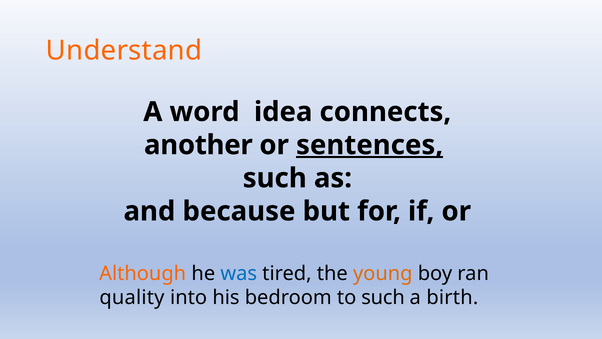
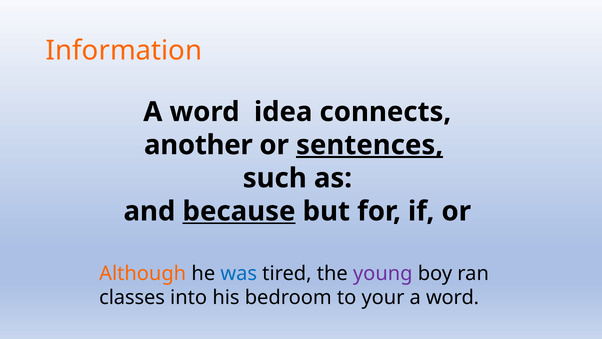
Understand: Understand -> Information
because underline: none -> present
young colour: orange -> purple
quality: quality -> classes
to such: such -> your
birth at (452, 297): birth -> word
